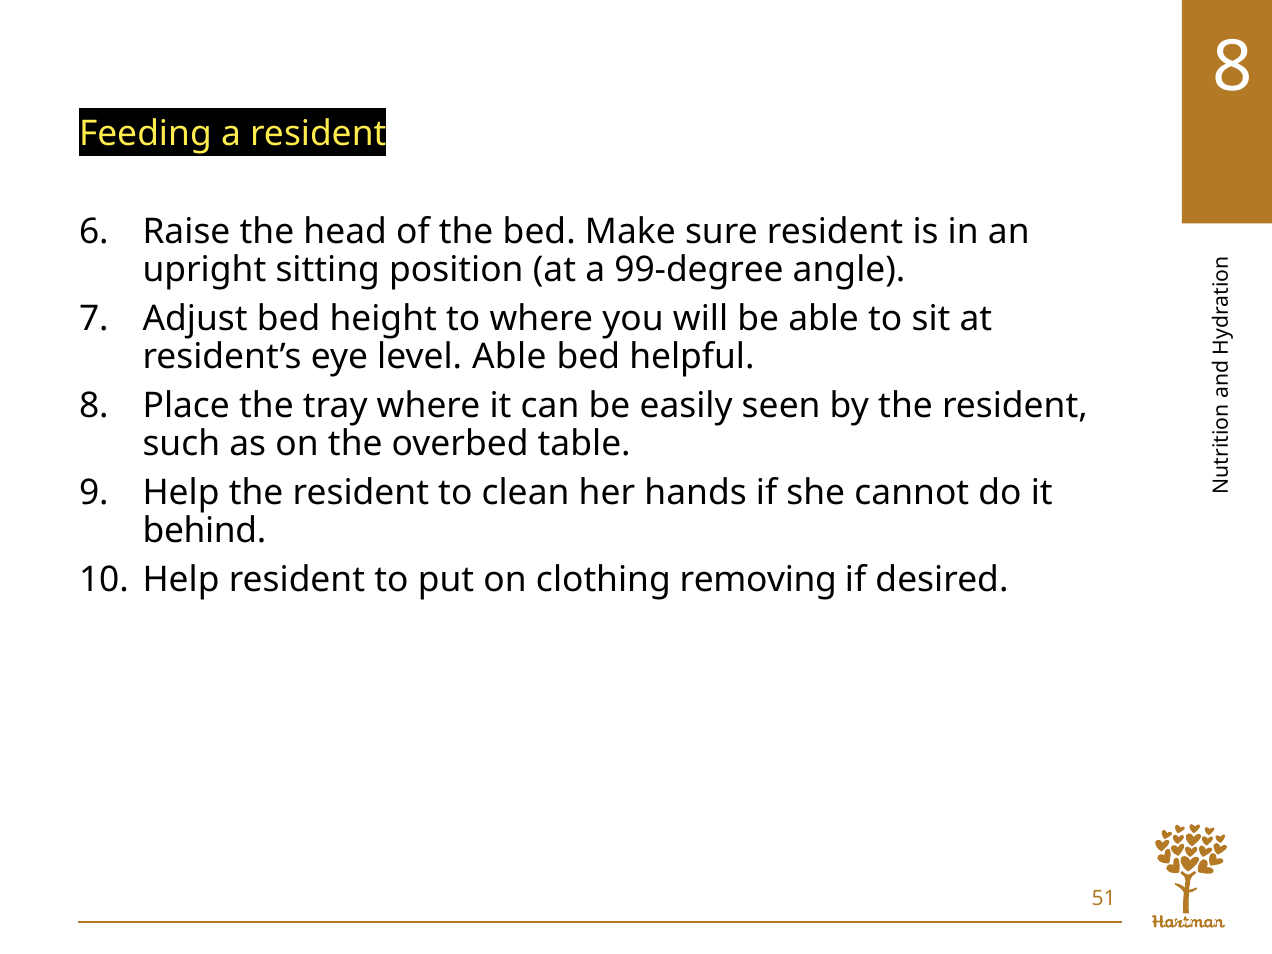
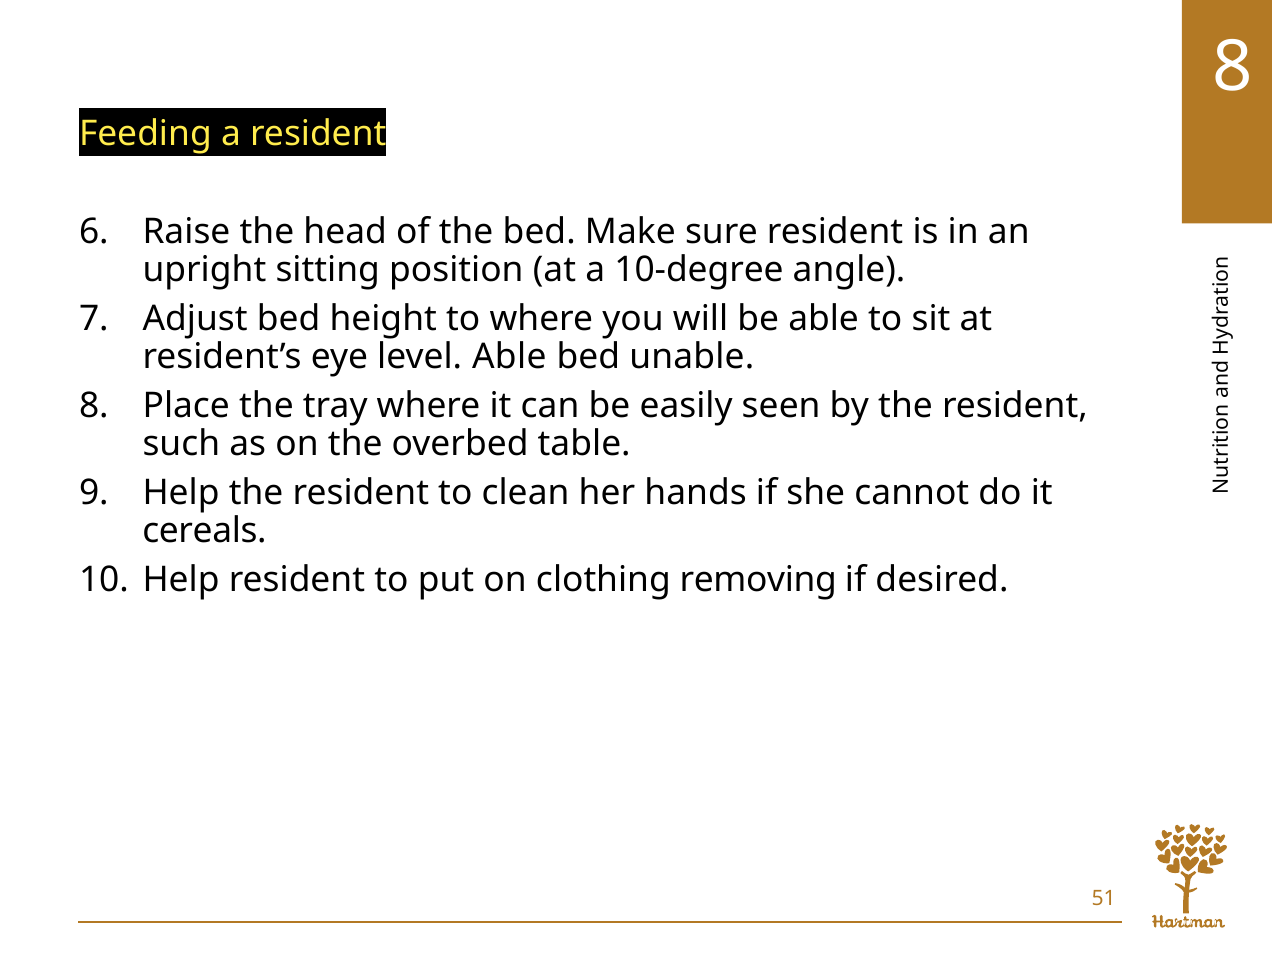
99-degree: 99-degree -> 10-degree
helpful: helpful -> unable
behind: behind -> cereals
